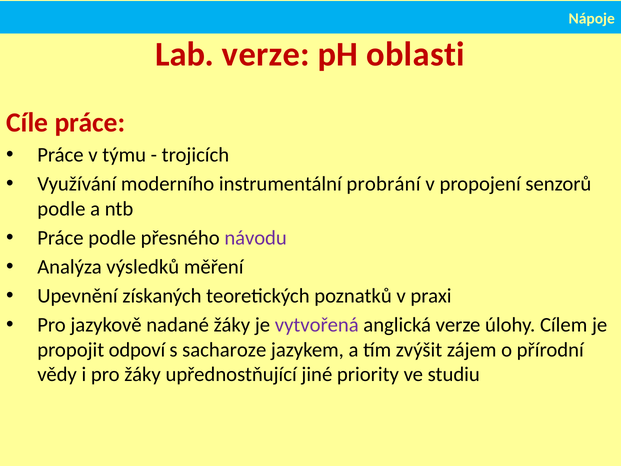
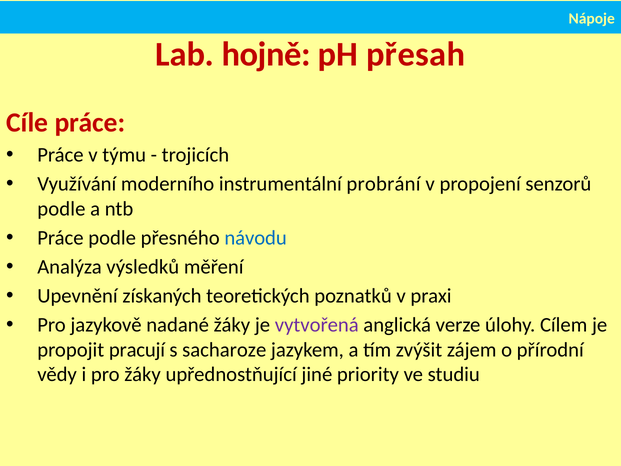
Lab verze: verze -> hojně
oblasti: oblasti -> přesah
návodu colour: purple -> blue
odpoví: odpoví -> pracují
